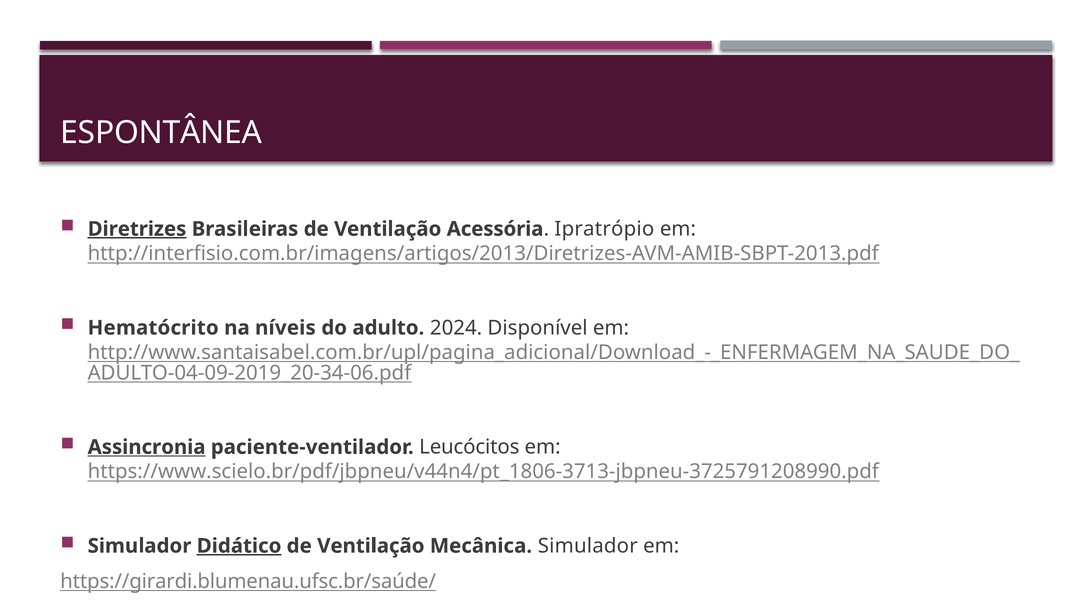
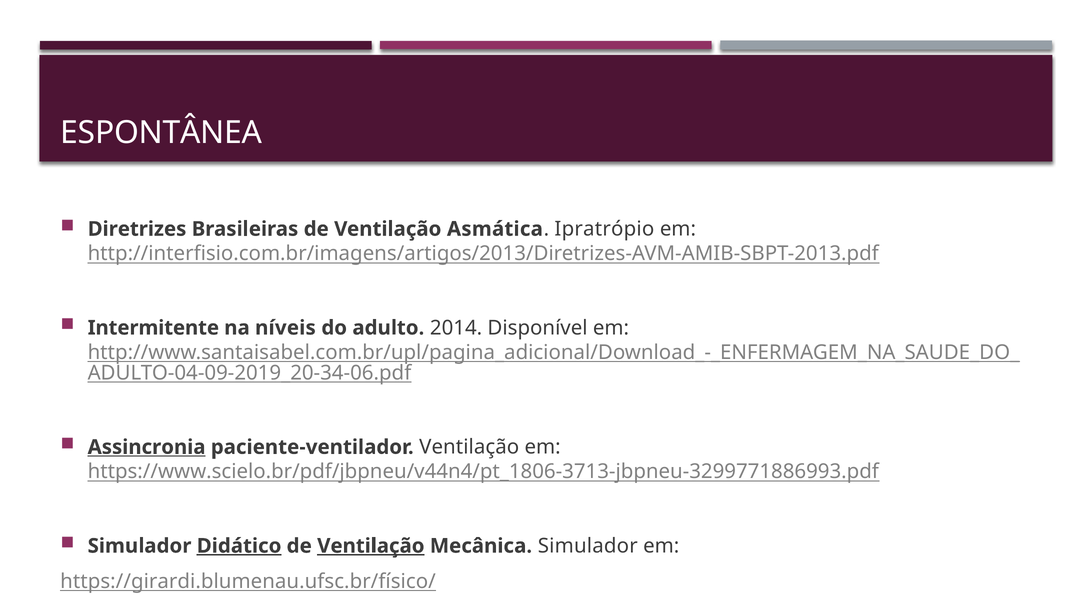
Diretrizes underline: present -> none
Acessória: Acessória -> Asmática
Hematócrito: Hematócrito -> Intermitente
2024: 2024 -> 2014
paciente-ventilador Leucócitos: Leucócitos -> Ventilação
https://www.scielo.br/pdf/jbpneu/v44n4/pt_1806-3713-jbpneu-3725791208990.pdf: https://www.scielo.br/pdf/jbpneu/v44n4/pt_1806-3713-jbpneu-3725791208990.pdf -> https://www.scielo.br/pdf/jbpneu/v44n4/pt_1806-3713-jbpneu-3299771886993.pdf
Ventilação at (371, 546) underline: none -> present
https://girardi.blumenau.ufsc.br/saúde/: https://girardi.blumenau.ufsc.br/saúde/ -> https://girardi.blumenau.ufsc.br/físico/
